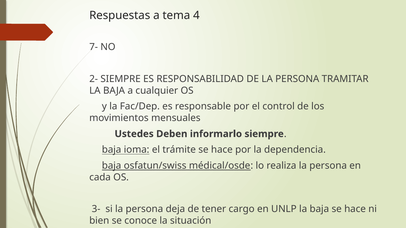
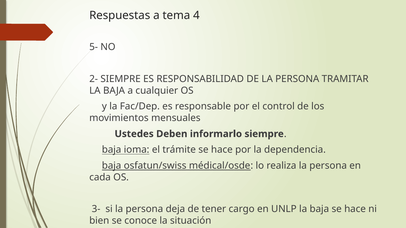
7-: 7- -> 5-
